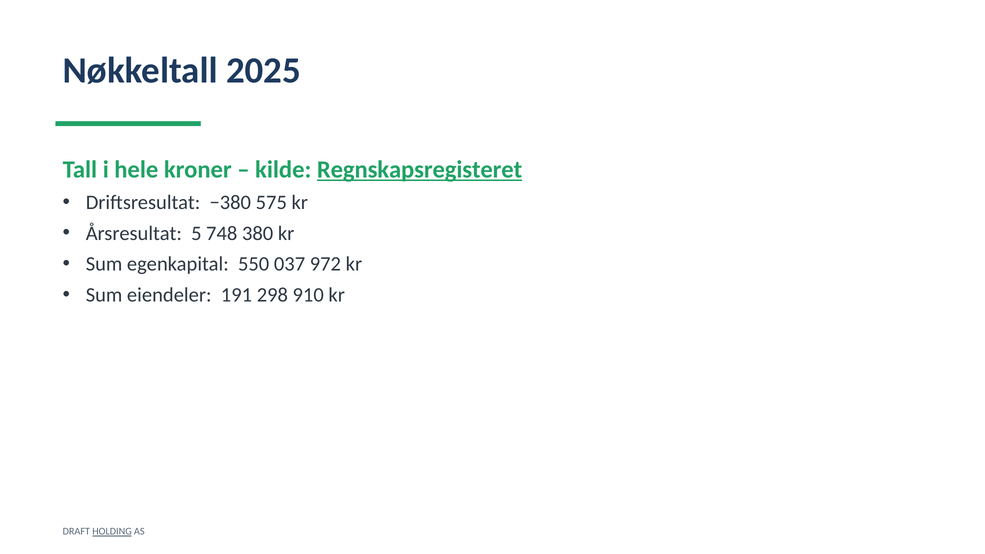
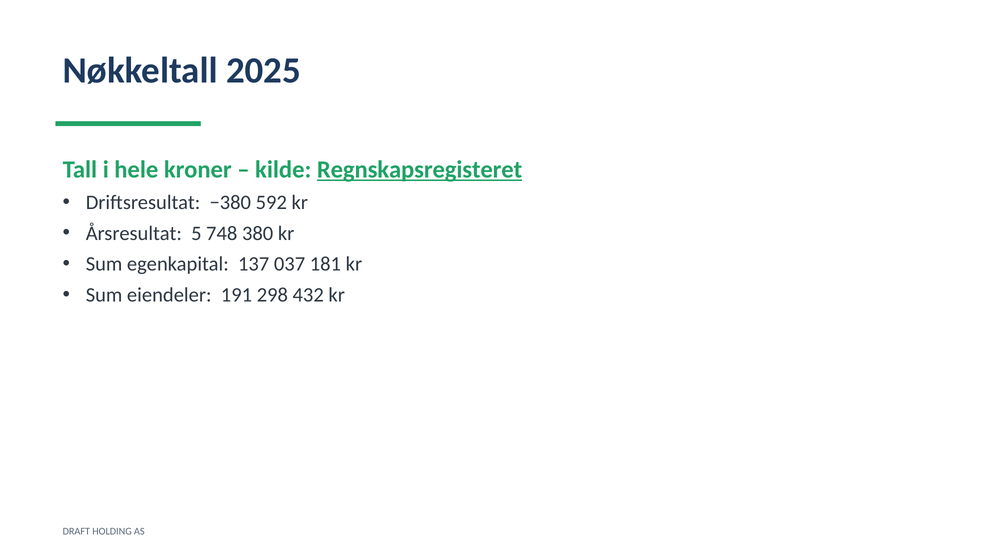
575: 575 -> 592
550: 550 -> 137
972: 972 -> 181
910: 910 -> 432
HOLDING underline: present -> none
